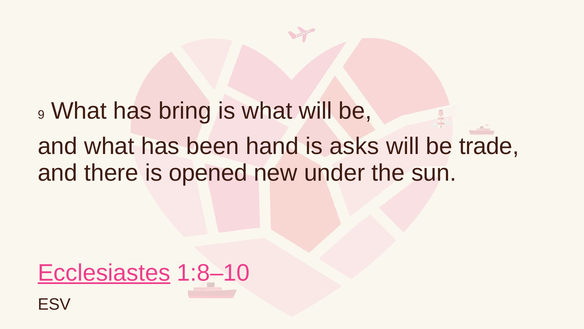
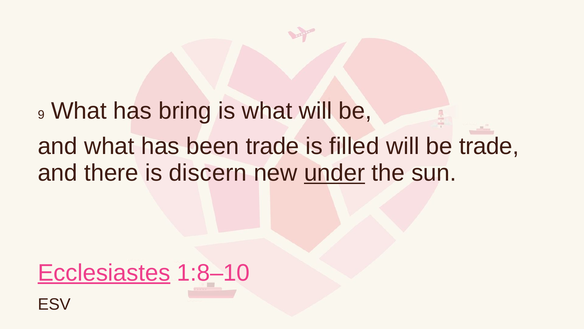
been hand: hand -> trade
asks: asks -> filled
opened: opened -> discern
under underline: none -> present
